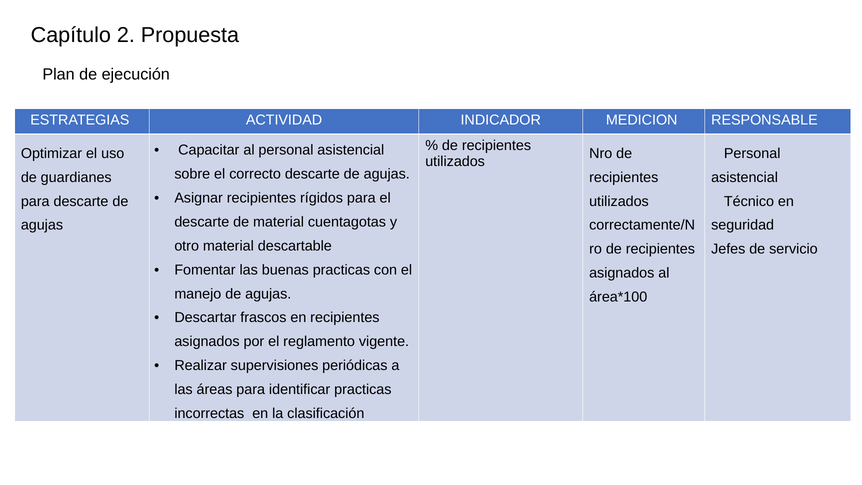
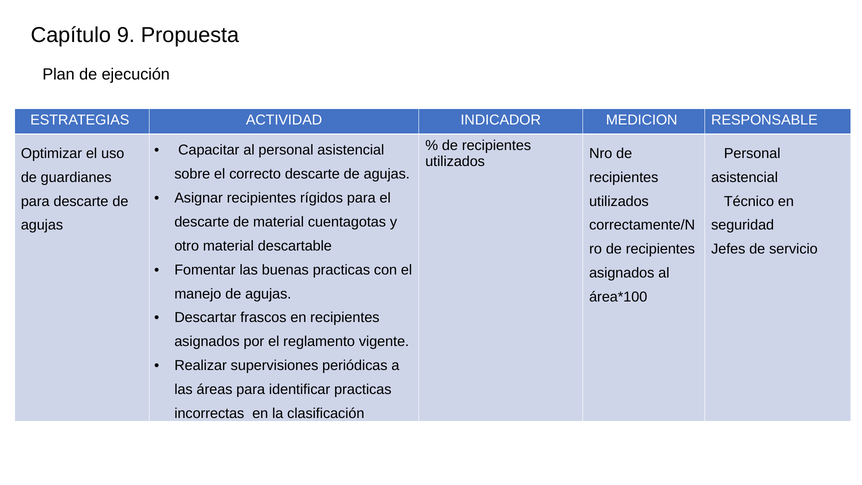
2: 2 -> 9
